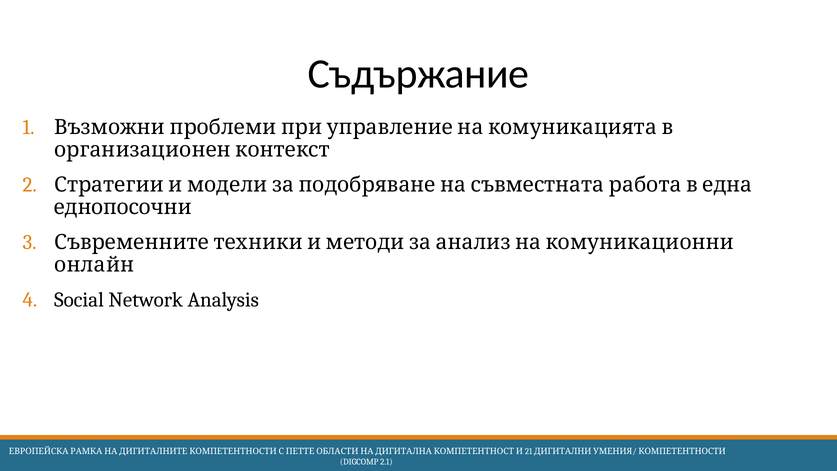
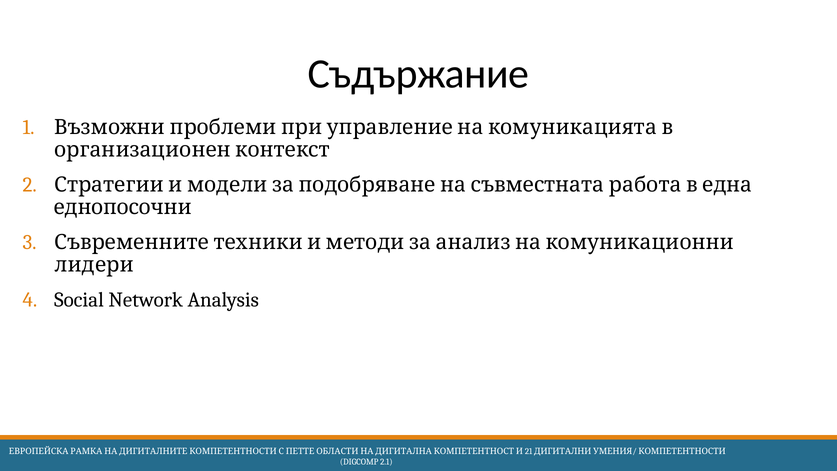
онлайн: онлайн -> лидери
